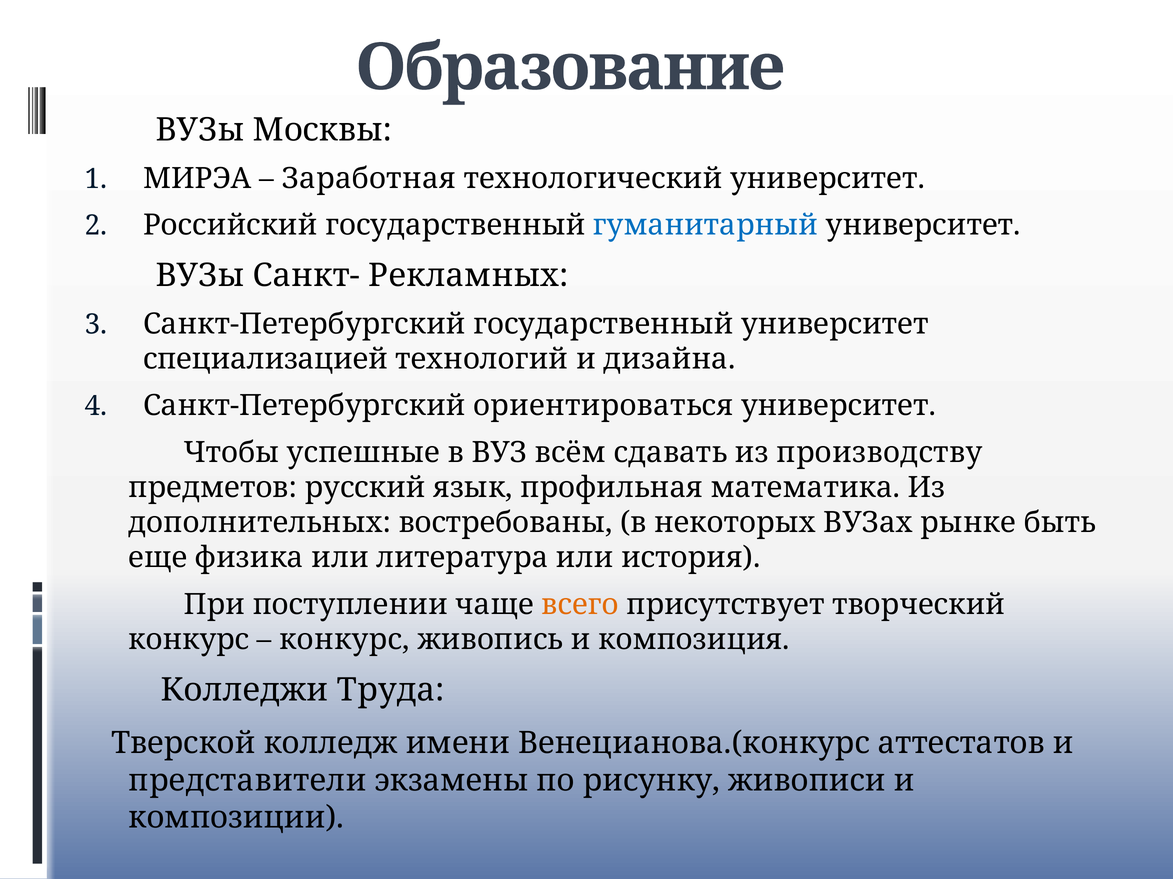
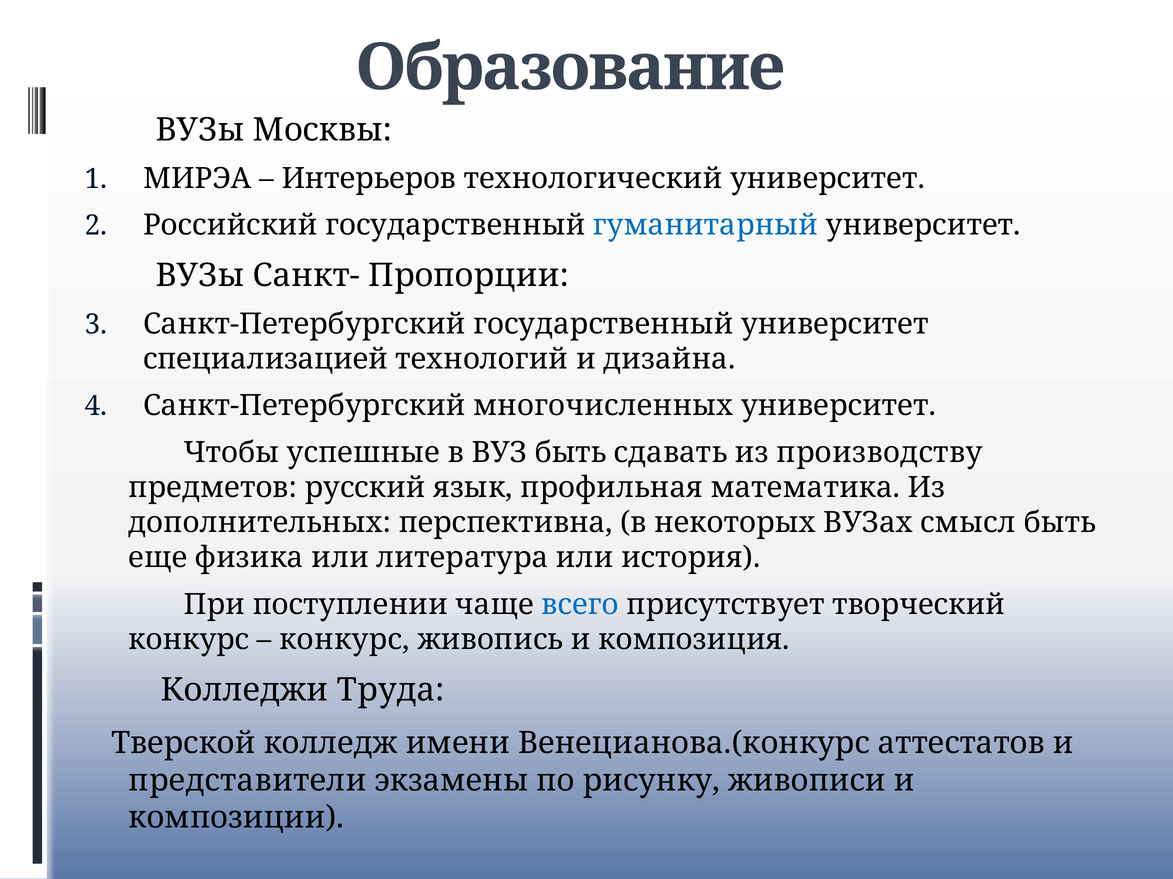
Заработная: Заработная -> Интерьеров
Рекламных: Рекламных -> Пропорции
ориентироваться: ориентироваться -> многочисленных
ВУЗ всём: всём -> быть
востребованы: востребованы -> перспективна
рынке: рынке -> смысл
всего colour: orange -> blue
